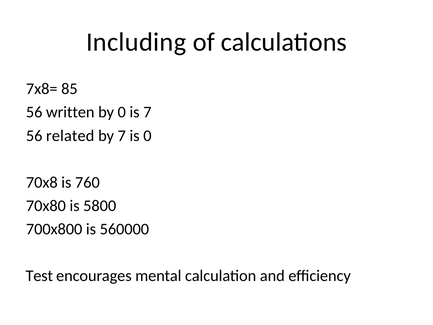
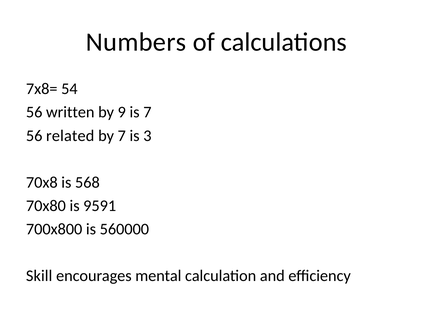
Including: Including -> Numbers
85: 85 -> 54
by 0: 0 -> 9
is 0: 0 -> 3
760: 760 -> 568
5800: 5800 -> 9591
Test: Test -> Skill
